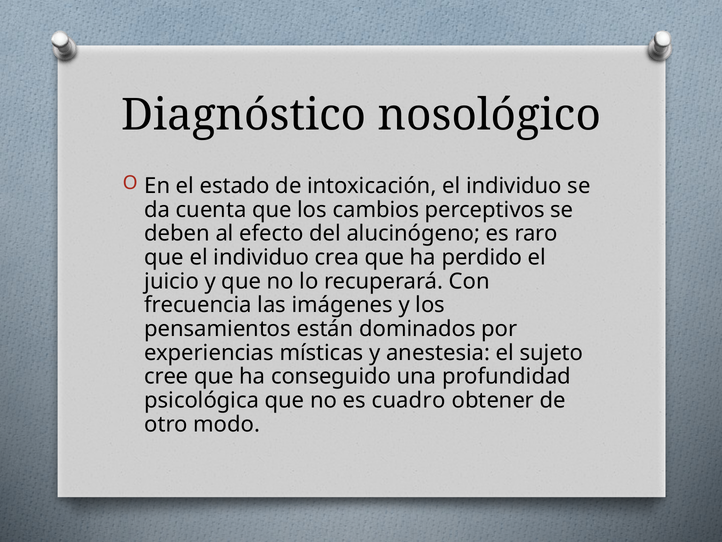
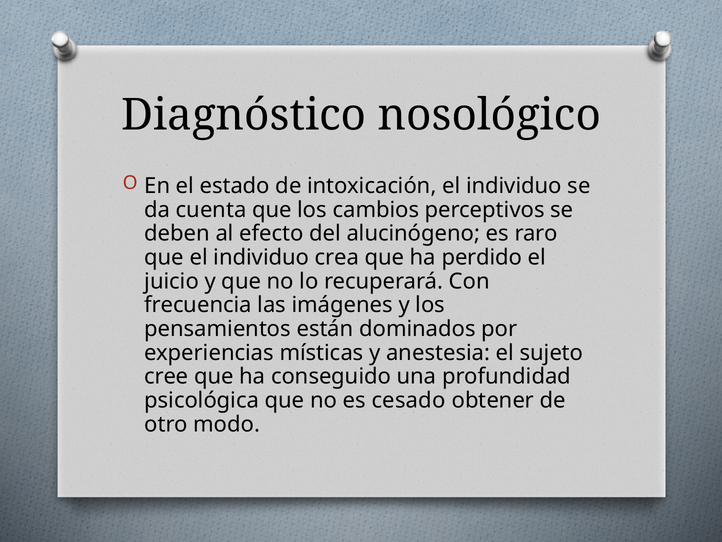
cuadro: cuadro -> cesado
